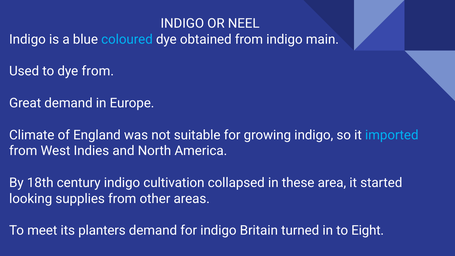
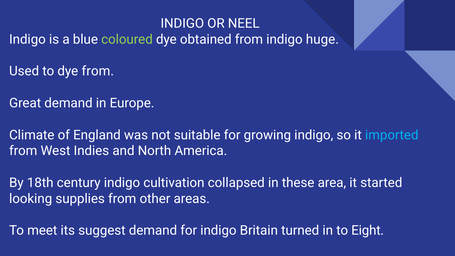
coloured colour: light blue -> light green
main: main -> huge
planters: planters -> suggest
